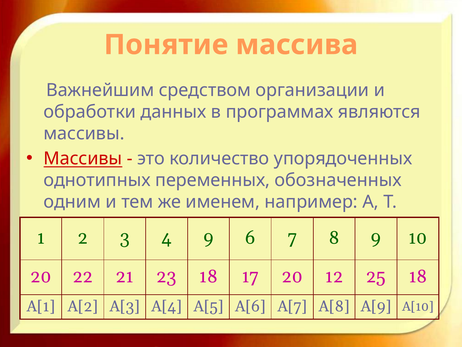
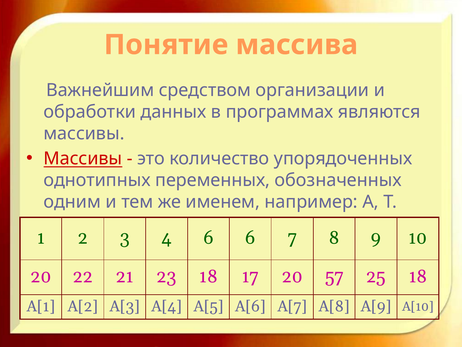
4 9: 9 -> 6
12: 12 -> 57
